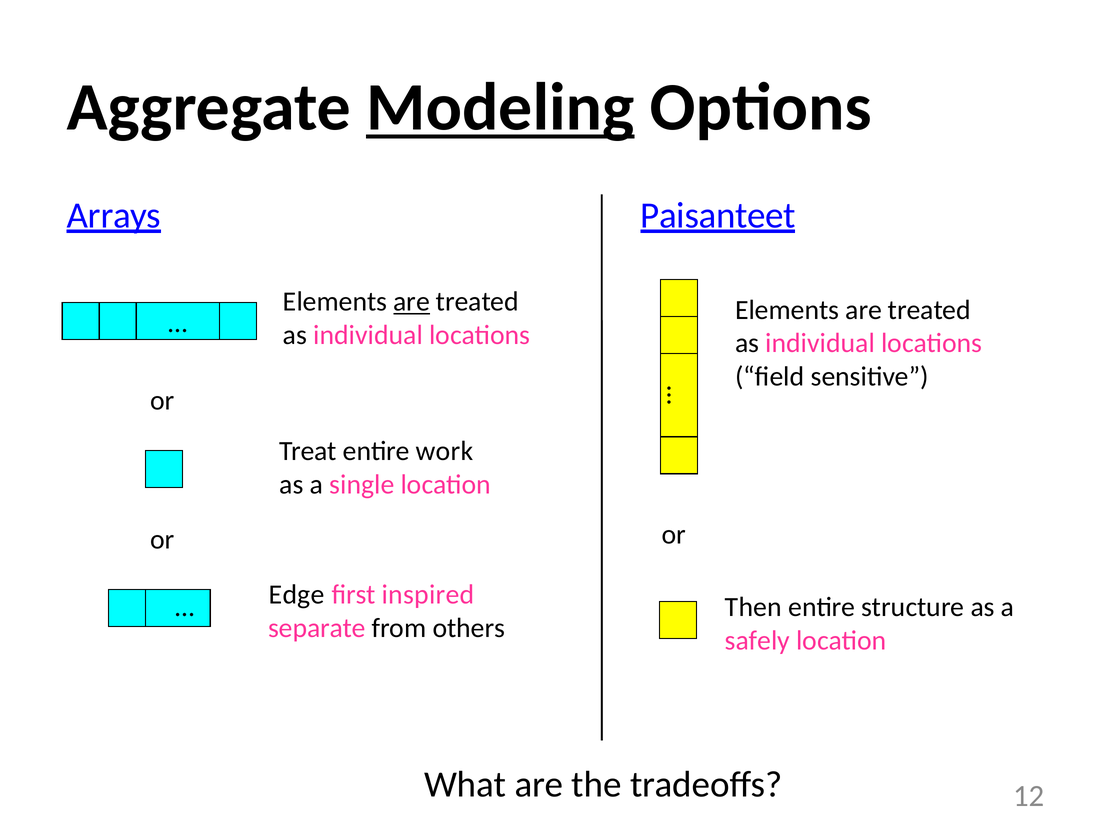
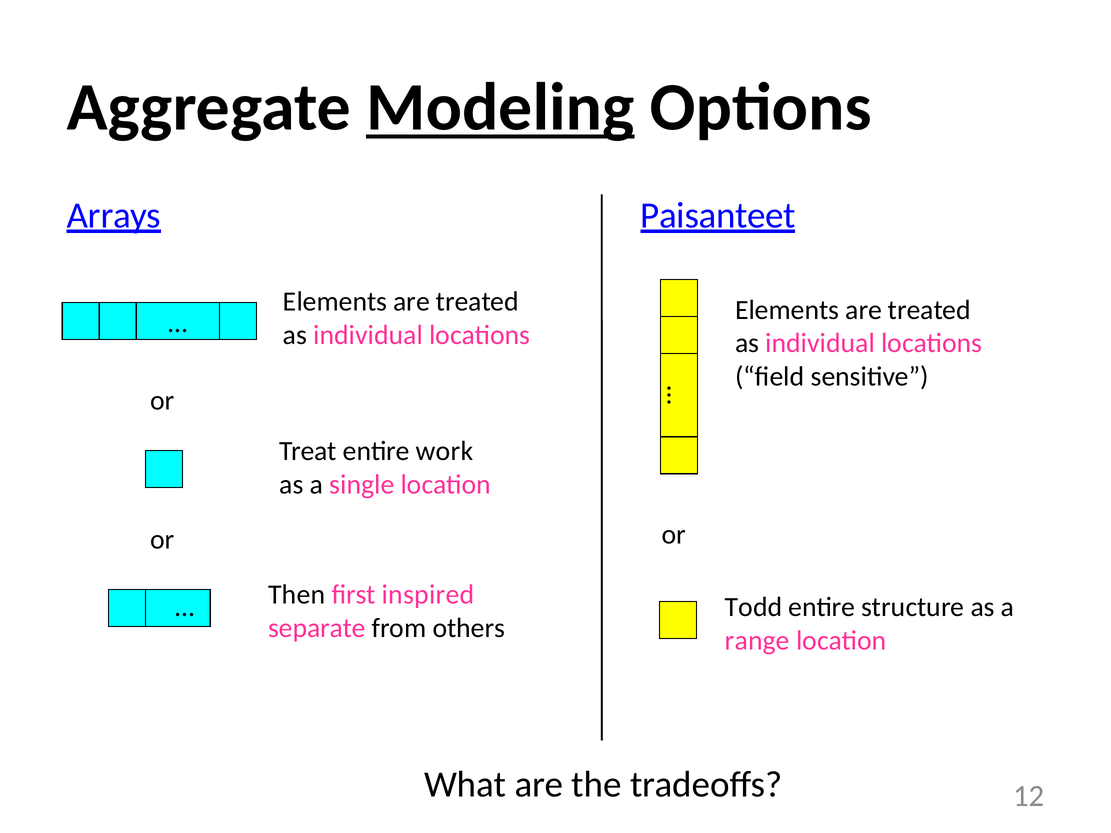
are at (412, 302) underline: present -> none
Edge: Edge -> Then
Then: Then -> Todd
safely: safely -> range
